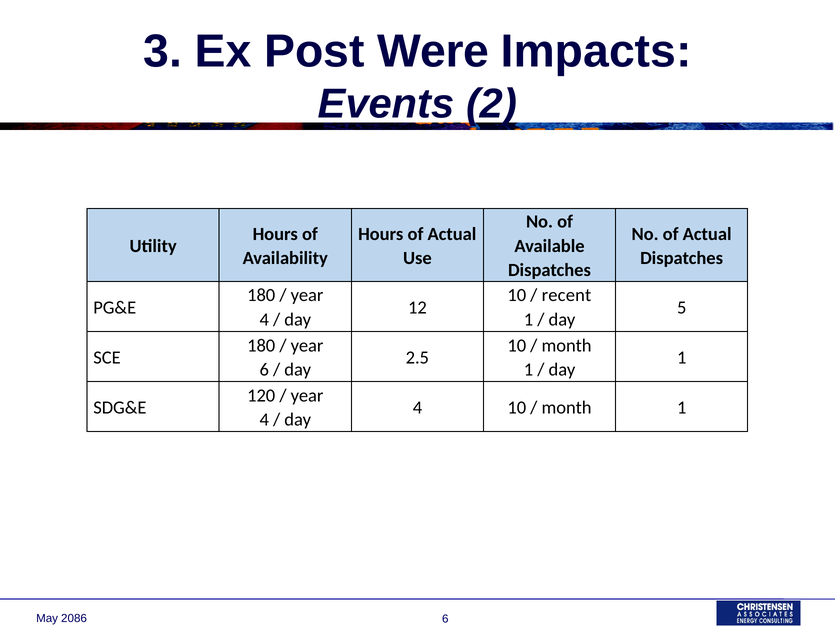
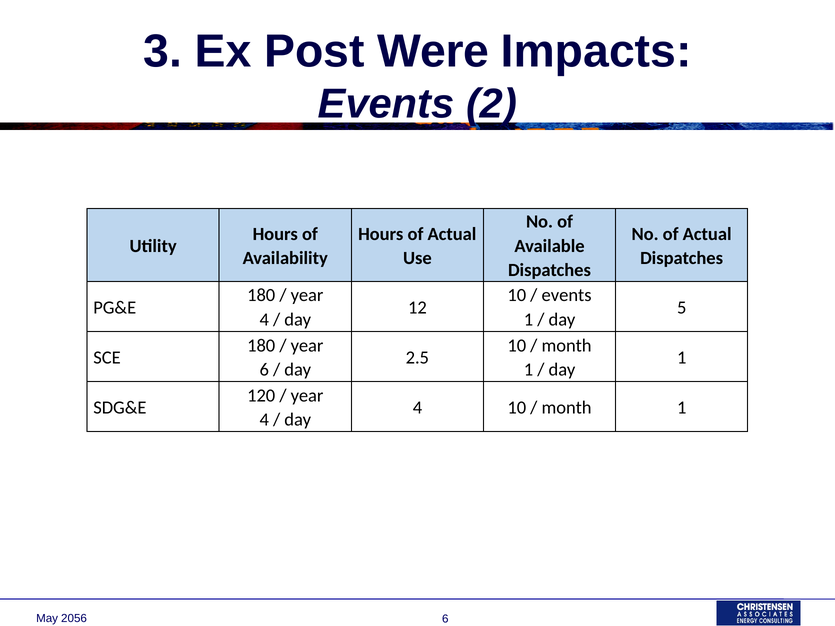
recent at (566, 295): recent -> events
2086: 2086 -> 2056
